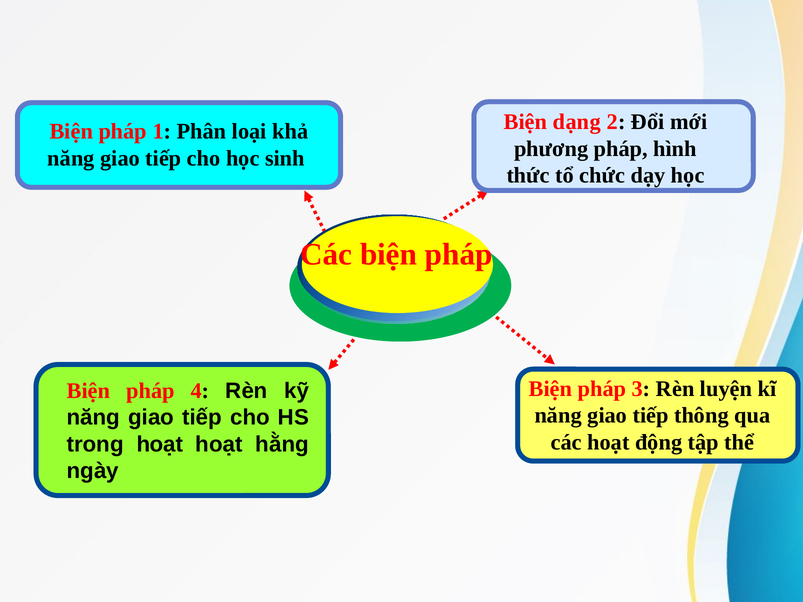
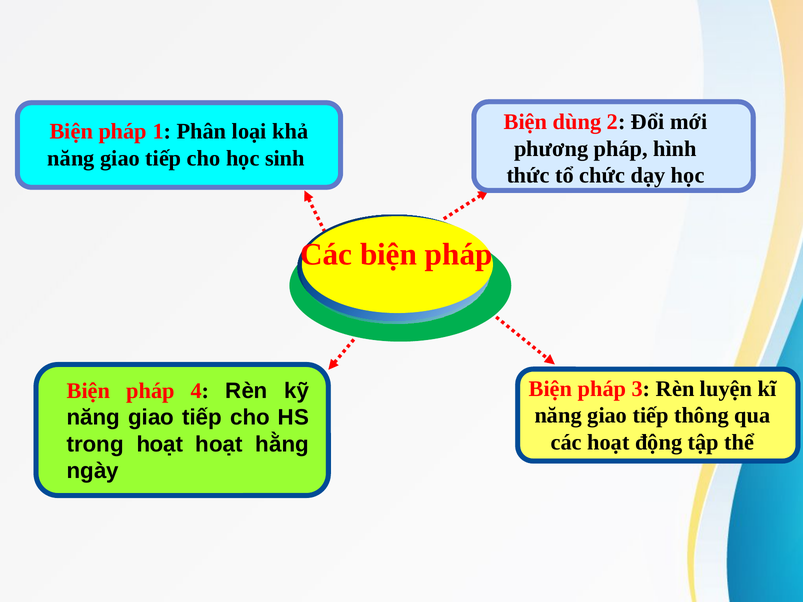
dạng: dạng -> dùng
